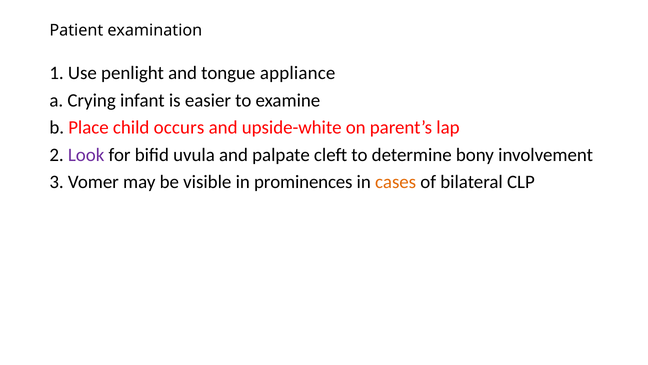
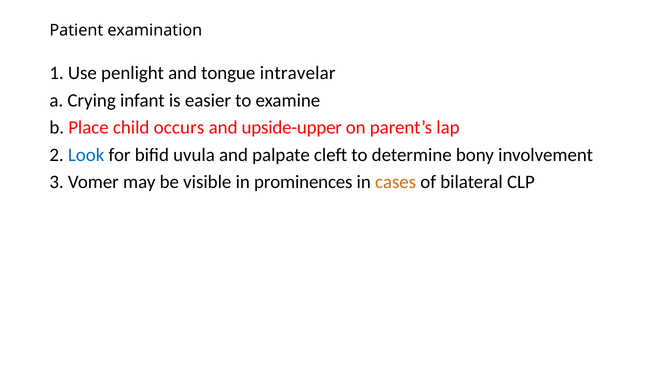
appliance: appliance -> intravelar
upside-white: upside-white -> upside-upper
Look colour: purple -> blue
